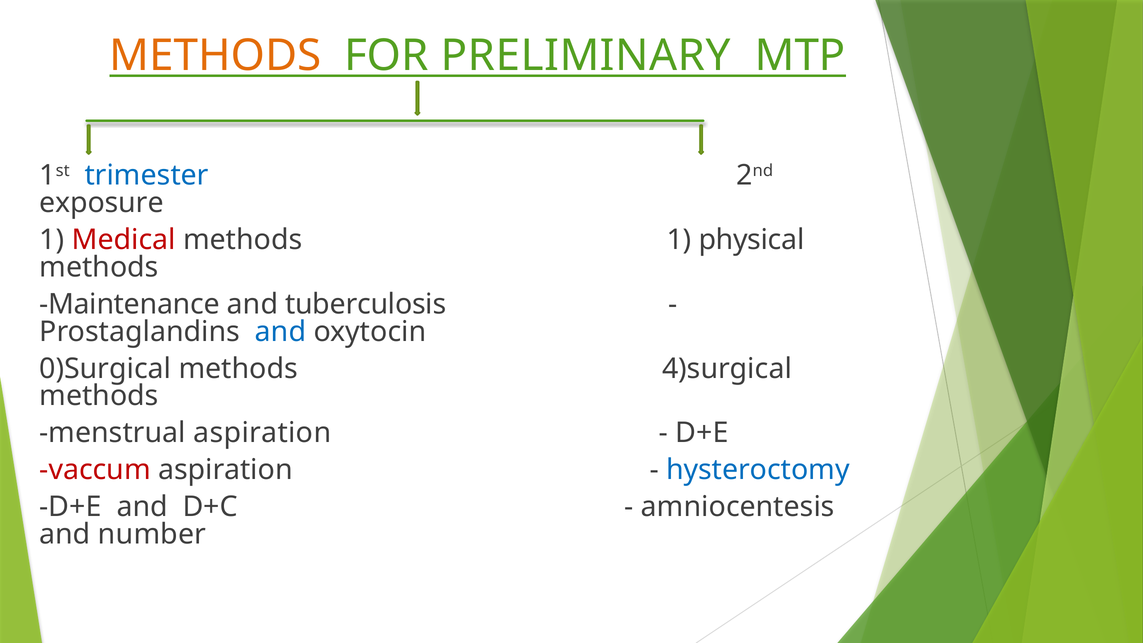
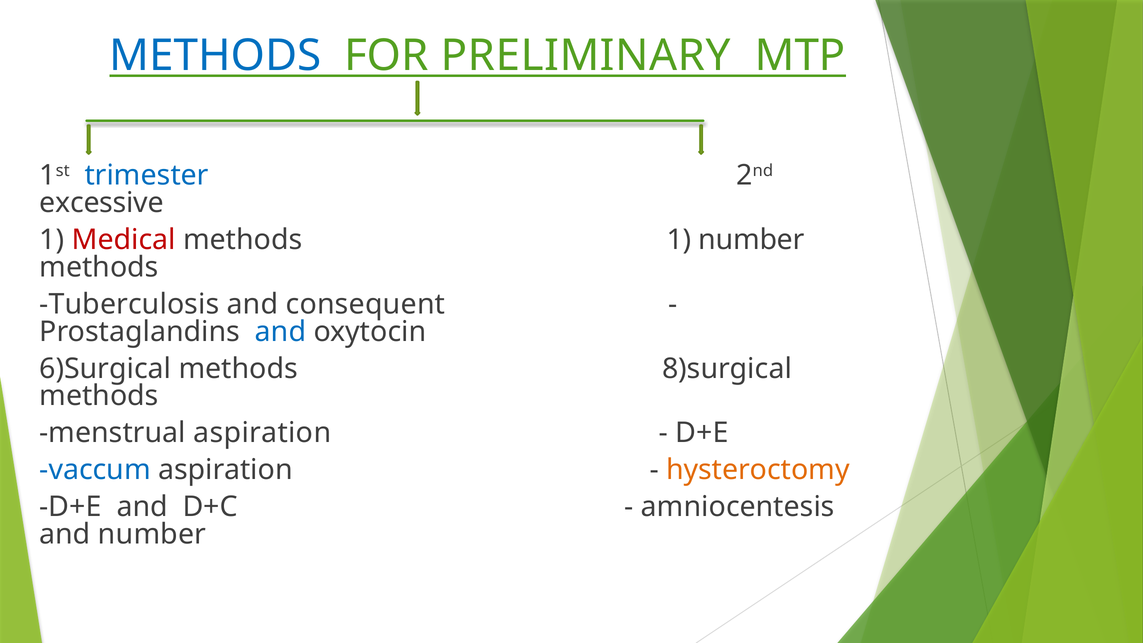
METHODS at (215, 56) colour: orange -> blue
exposure: exposure -> excessive
1 physical: physical -> number
Maintenance: Maintenance -> Tuberculosis
tuberculosis: tuberculosis -> consequent
0)Surgical: 0)Surgical -> 6)Surgical
4)surgical: 4)surgical -> 8)surgical
vaccum colour: red -> blue
hysteroctomy colour: blue -> orange
